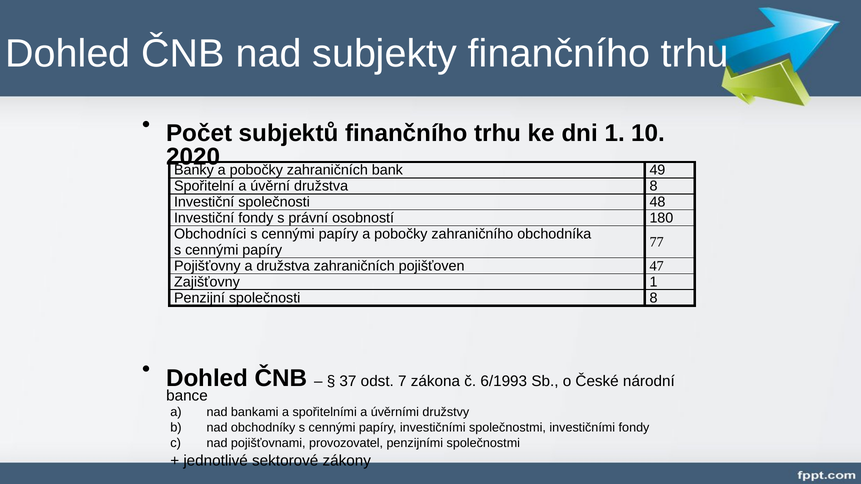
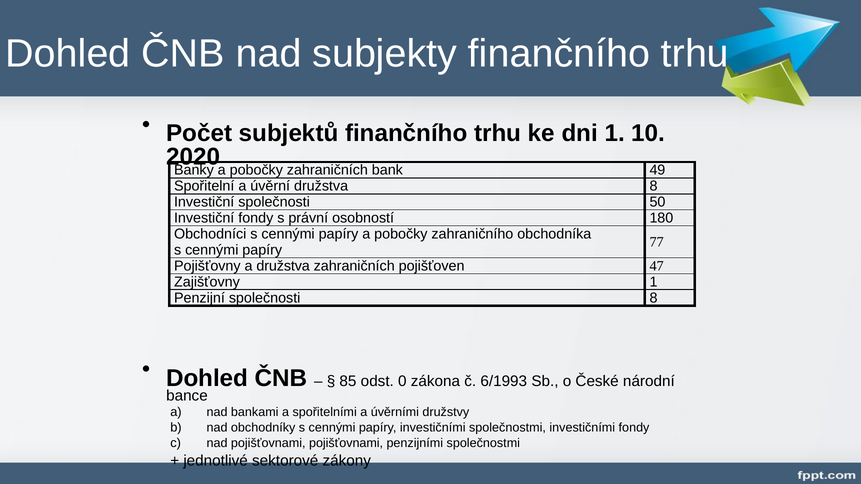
48: 48 -> 50
37: 37 -> 85
7: 7 -> 0
pojišťovnami provozovatel: provozovatel -> pojišťovnami
